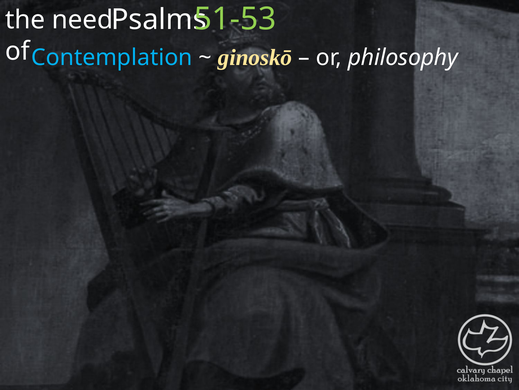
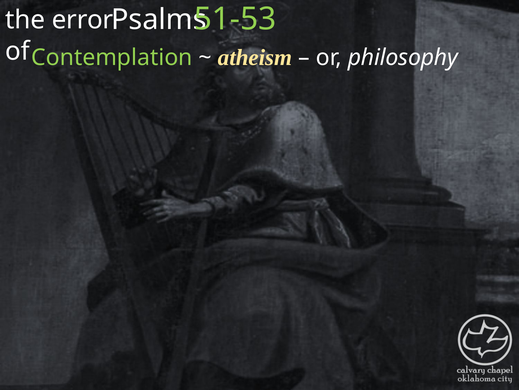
need: need -> error
Contemplation colour: light blue -> light green
ginoskō: ginoskō -> atheism
